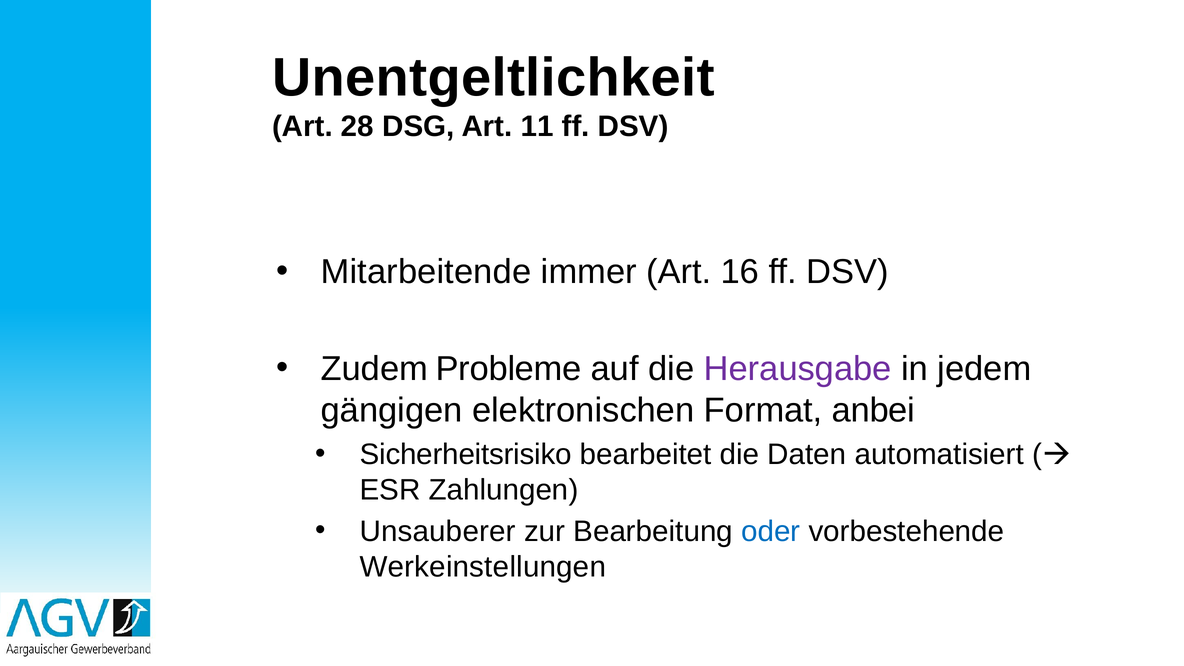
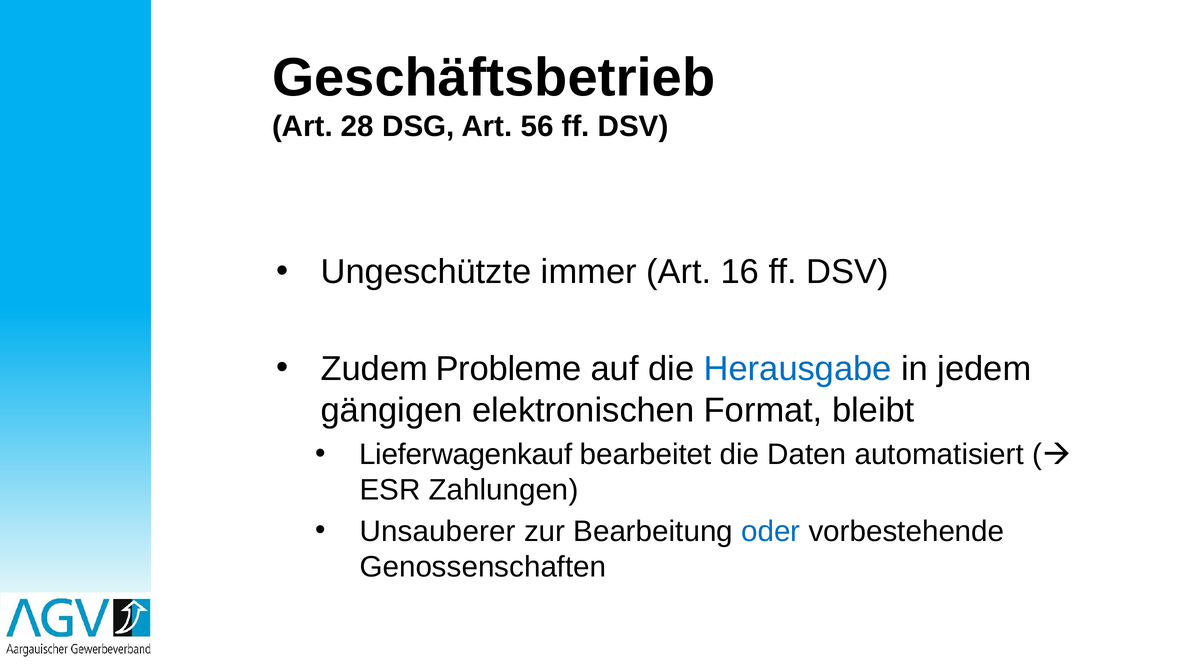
Unentgeltlichkeit: Unentgeltlichkeit -> Geschäftsbetrieb
11: 11 -> 56
Mitarbeitende: Mitarbeitende -> Ungeschützte
Herausgabe colour: purple -> blue
anbei: anbei -> bleibt
Sicherheitsrisiko: Sicherheitsrisiko -> Lieferwagenkauf
Werkeinstellungen: Werkeinstellungen -> Genossenschaften
